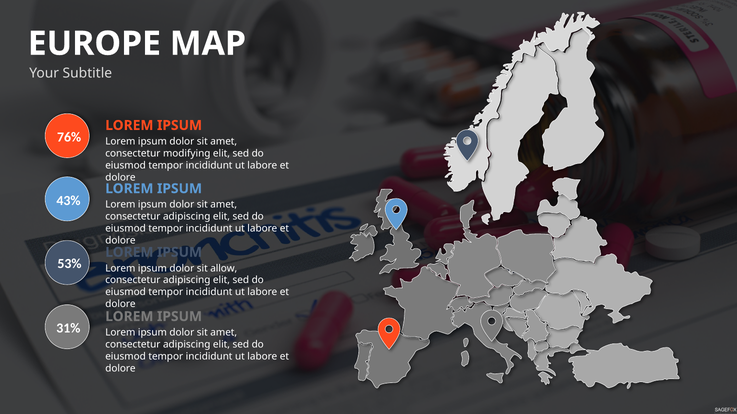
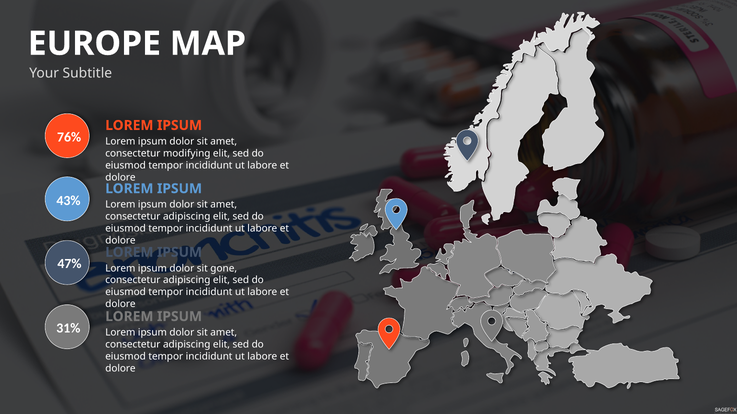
53%: 53% -> 47%
allow: allow -> gone
